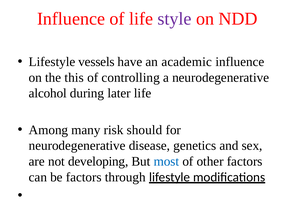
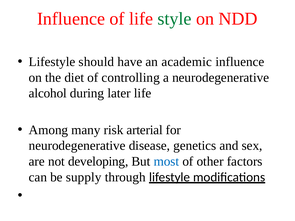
style colour: purple -> green
vessels: vessels -> should
this: this -> diet
should: should -> arterial
be factors: factors -> supply
